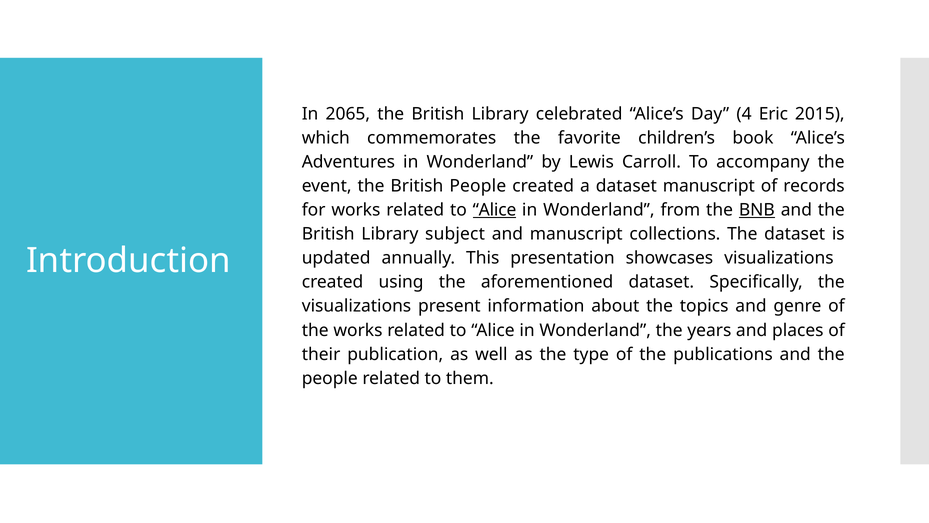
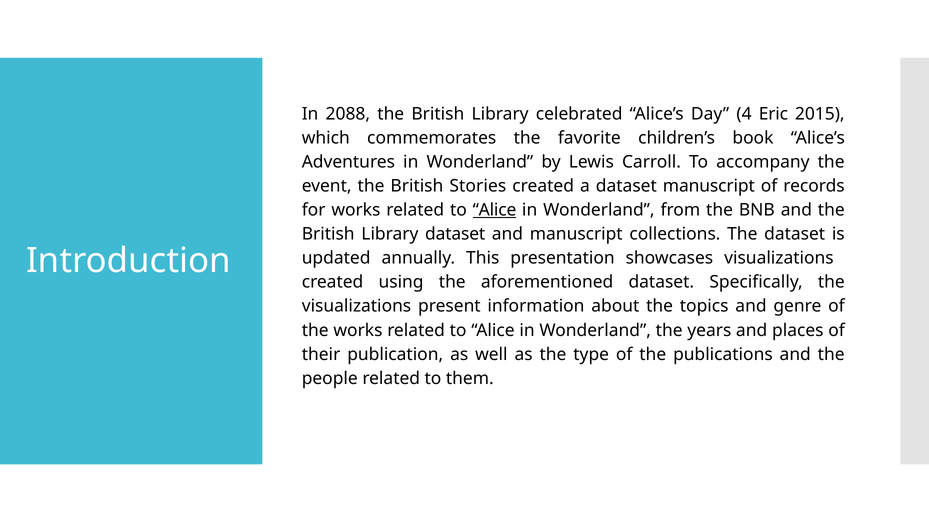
2065: 2065 -> 2088
British People: People -> Stories
BNB underline: present -> none
Library subject: subject -> dataset
